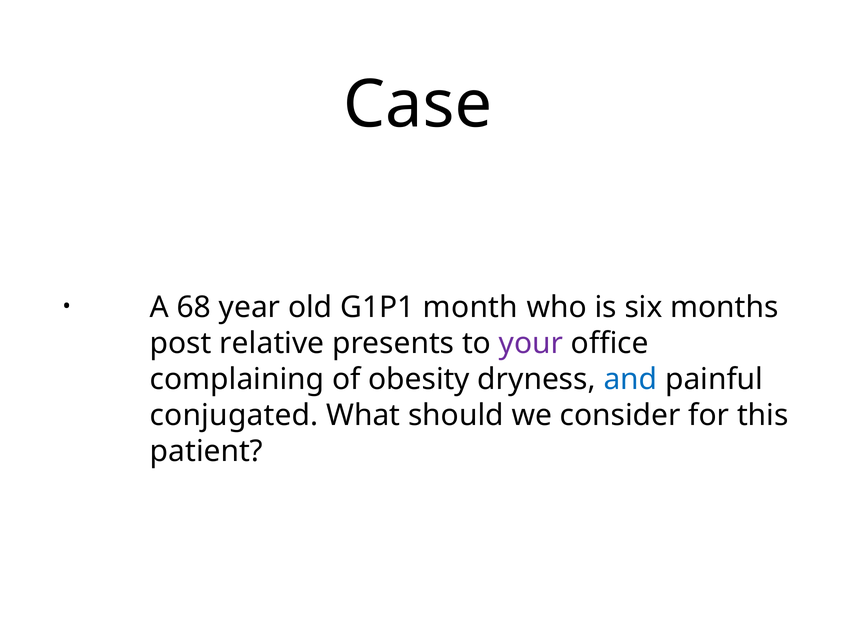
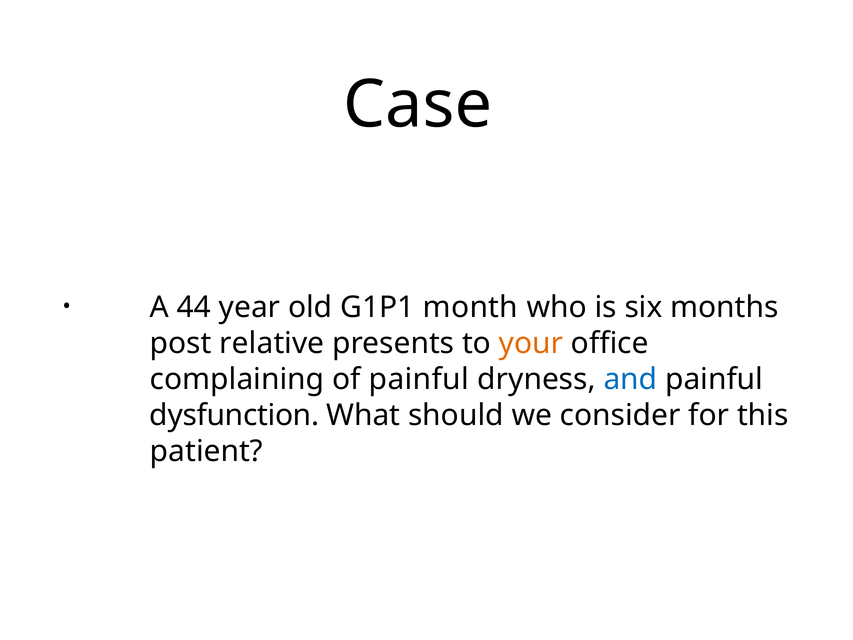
68: 68 -> 44
your colour: purple -> orange
of obesity: obesity -> painful
conjugated: conjugated -> dysfunction
